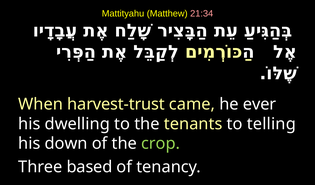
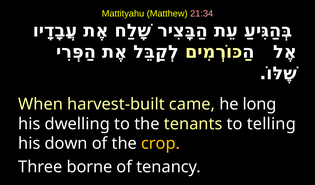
harvest-trust: harvest-trust -> harvest-built
ever: ever -> long
crop colour: light green -> yellow
based: based -> borne
